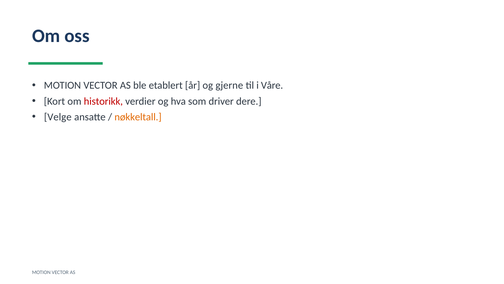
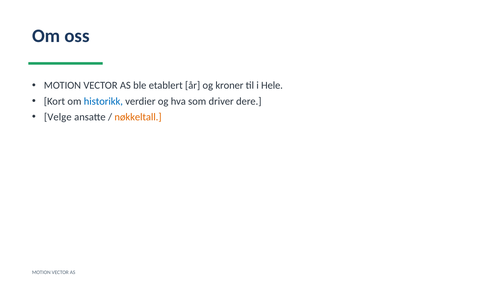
gjerne: gjerne -> kroner
Våre: Våre -> Hele
historikk colour: red -> blue
